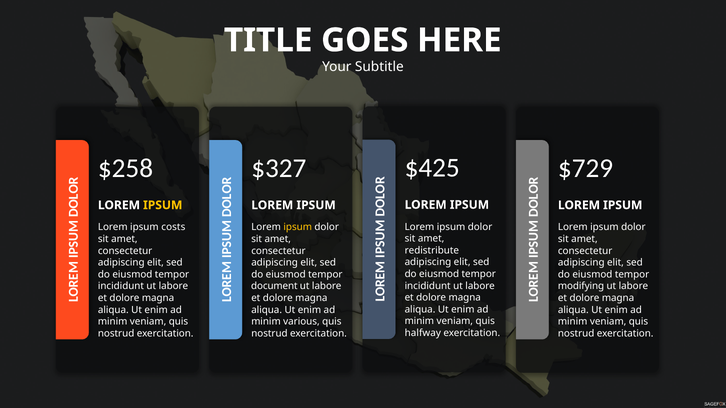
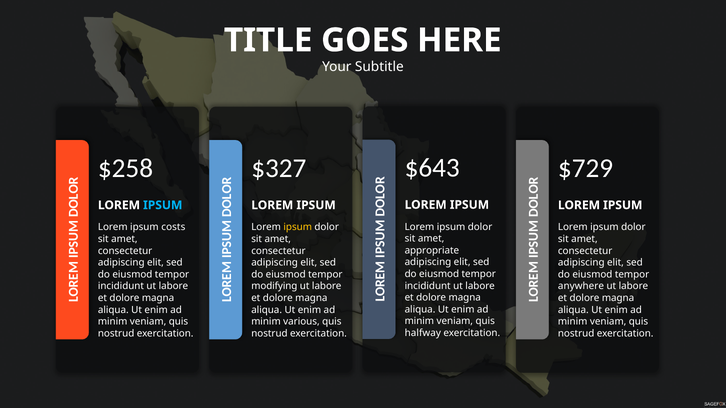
$425: $425 -> $643
IPSUM at (163, 205) colour: yellow -> light blue
redistribute: redistribute -> appropriate
document: document -> modifying
modifying: modifying -> anywhere
